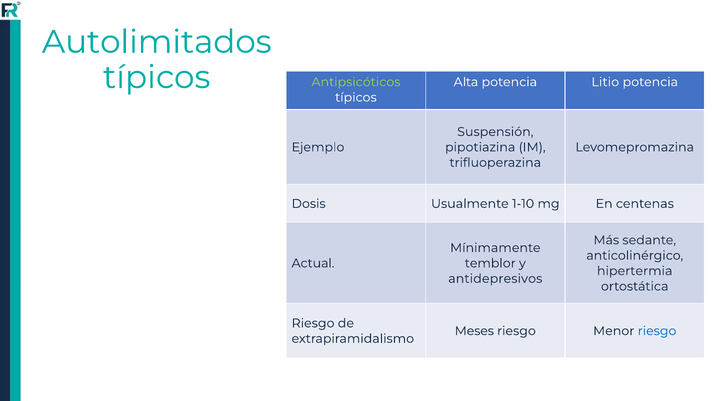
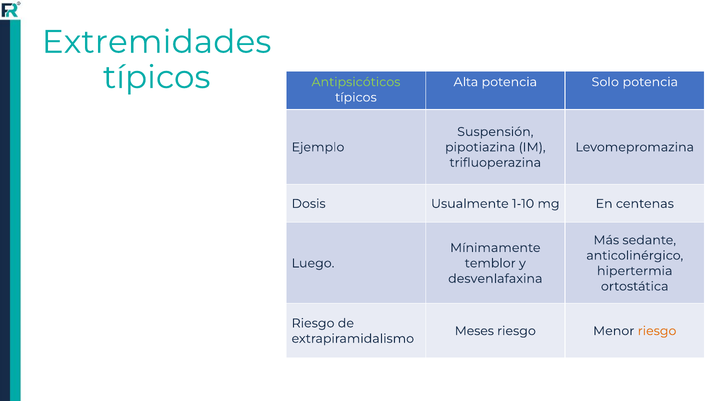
Autolimitados: Autolimitados -> Extremidades
Litio: Litio -> Solo
Actual: Actual -> Luego
antidepresivos: antidepresivos -> desvenlafaxina
riesgo at (657, 331) colour: blue -> orange
